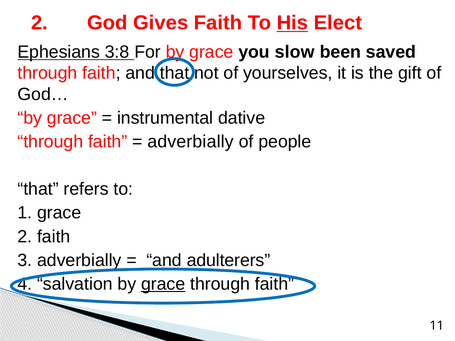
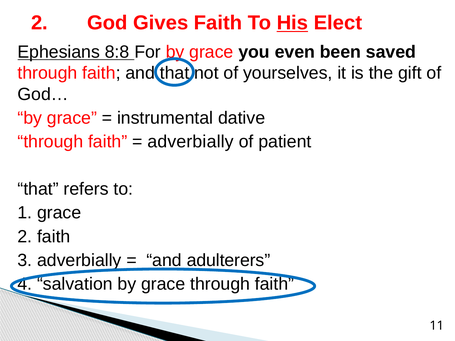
3:8: 3:8 -> 8:8
slow: slow -> even
people: people -> patient
grace at (163, 284) underline: present -> none
